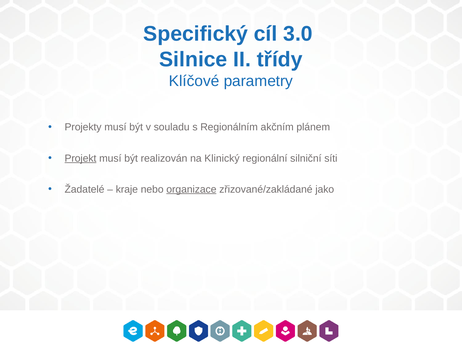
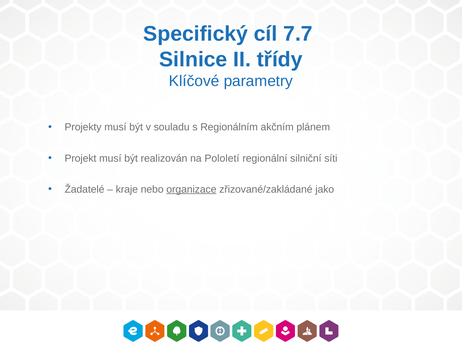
3.0: 3.0 -> 7.7
Projekt underline: present -> none
Klinický: Klinický -> Pololetí
